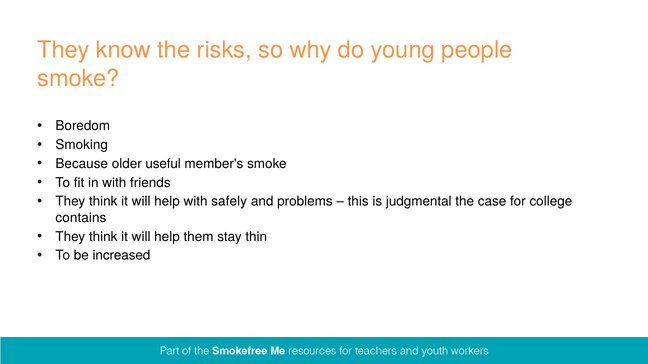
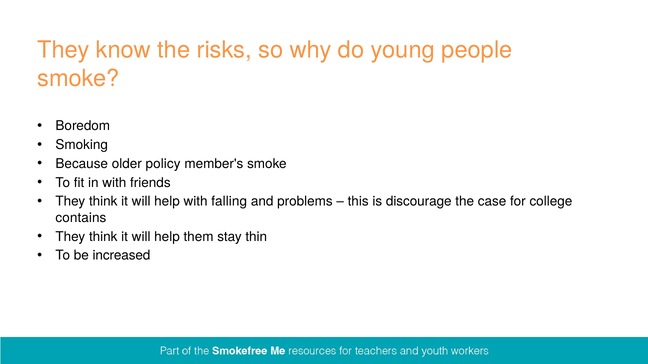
useful: useful -> policy
safely: safely -> falling
judgmental: judgmental -> discourage
